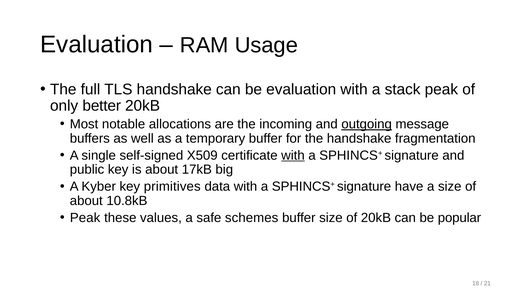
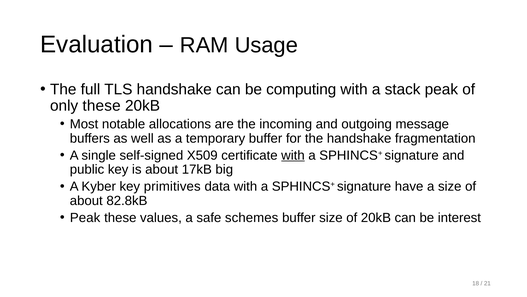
be evaluation: evaluation -> computing
only better: better -> these
outgoing underline: present -> none
10.8kB: 10.8kB -> 82.8kB
popular: popular -> interest
